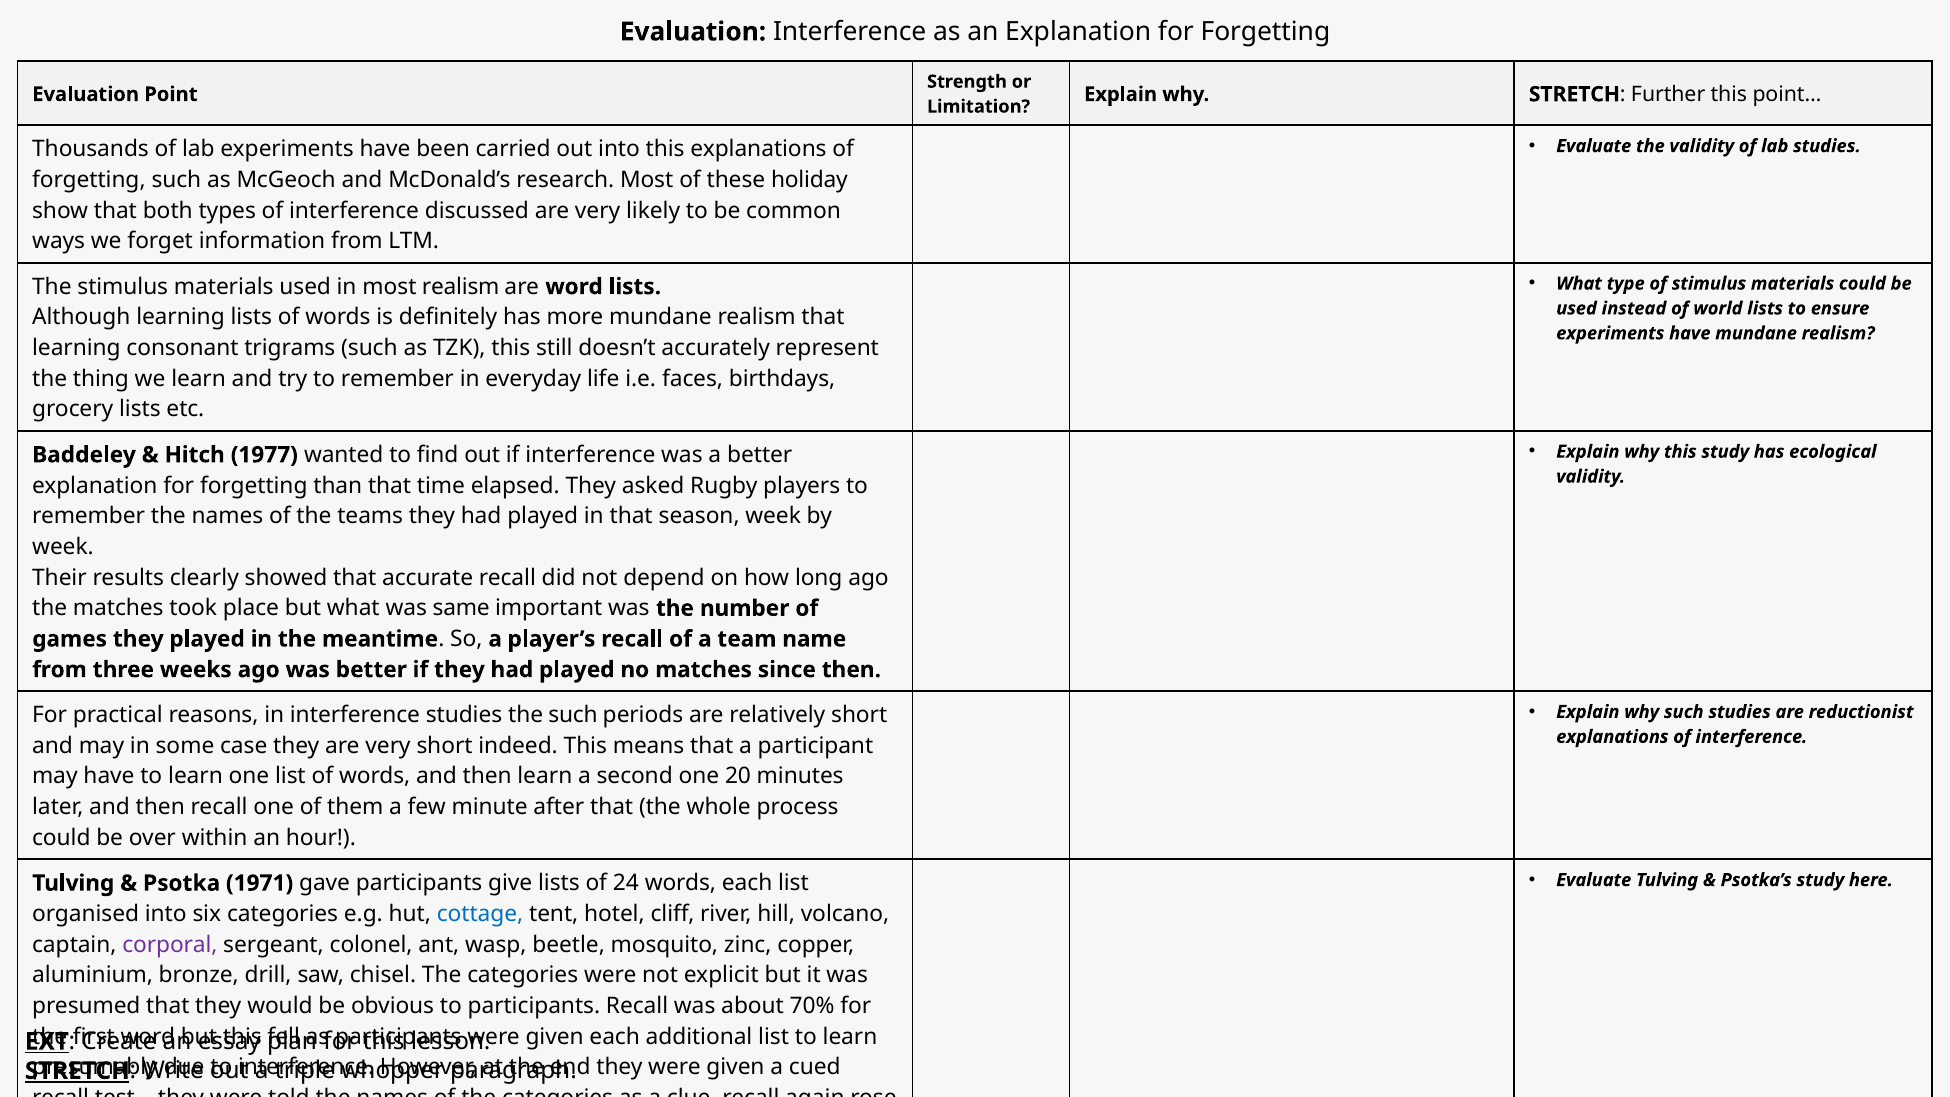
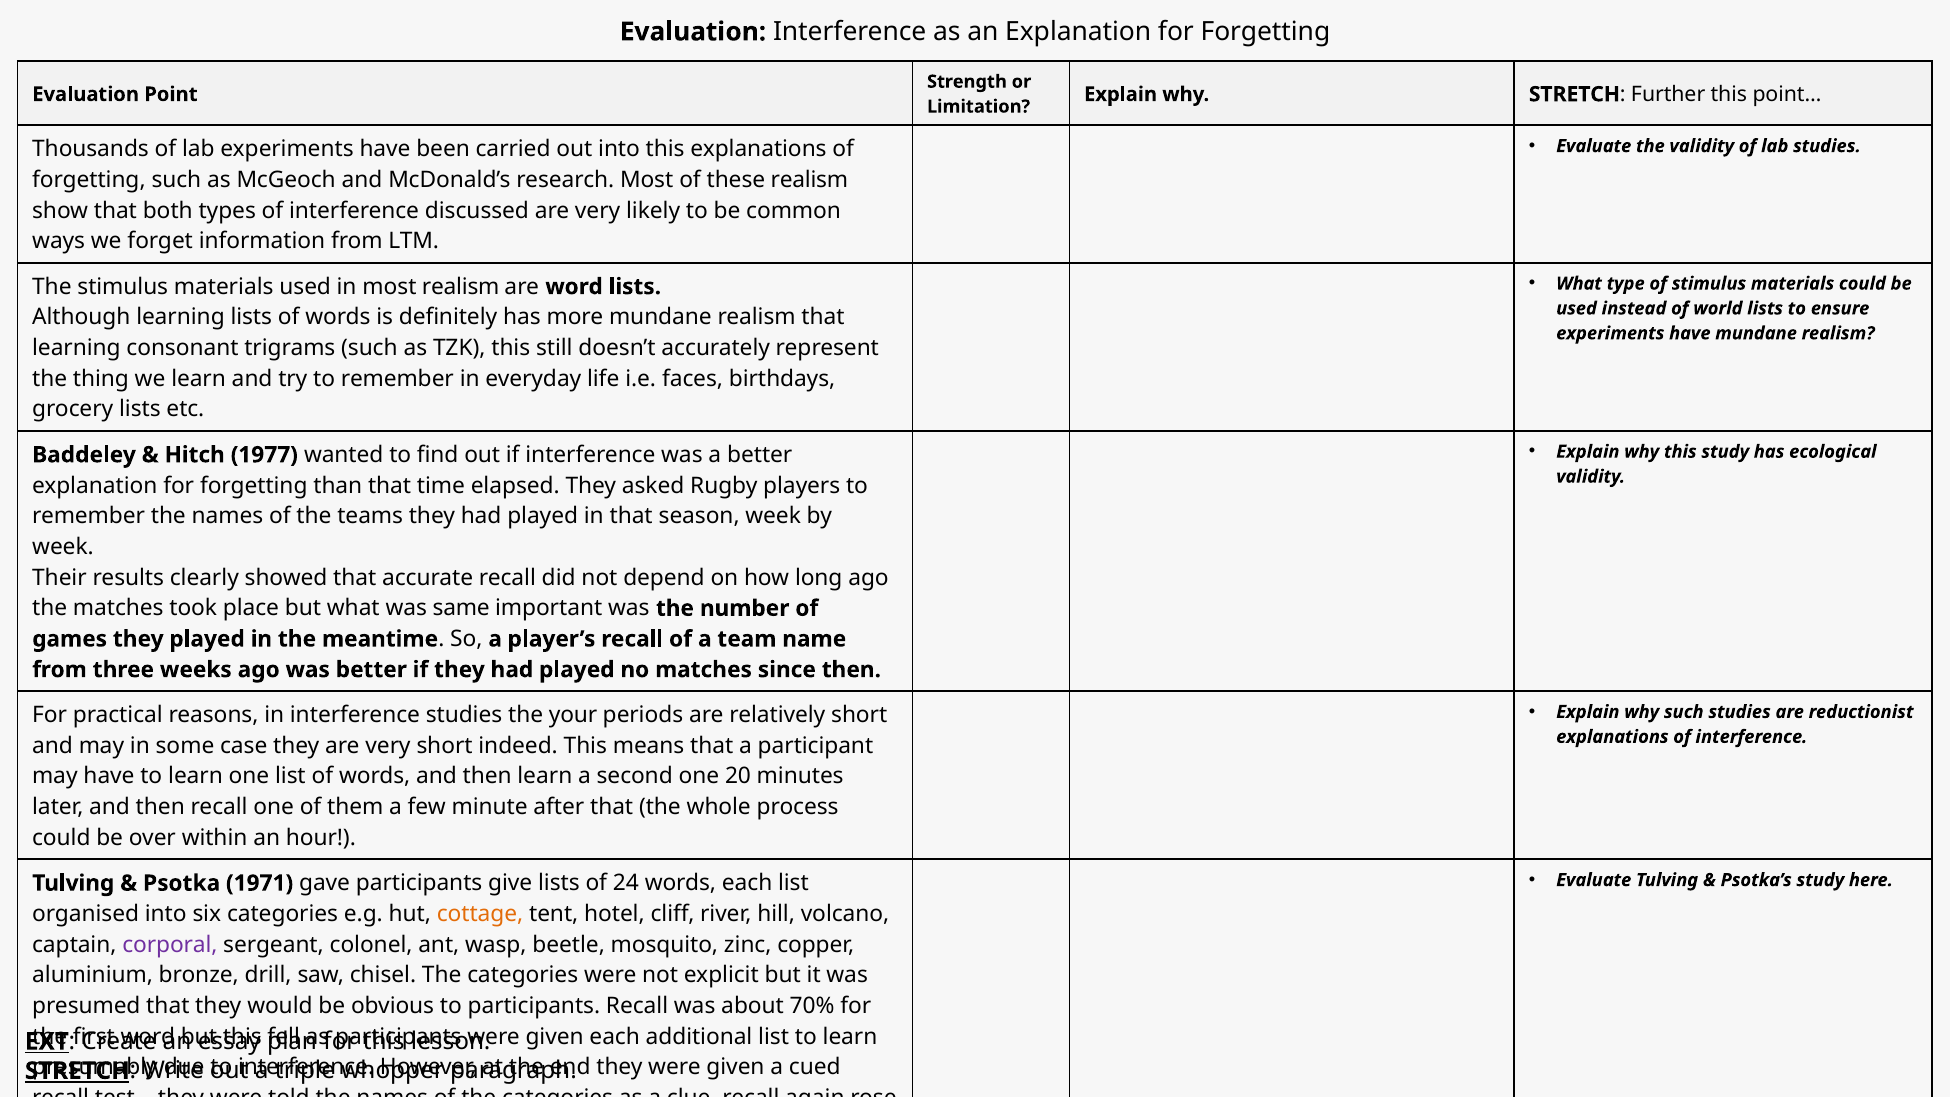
these holiday: holiday -> realism
the such: such -> your
cottage colour: blue -> orange
